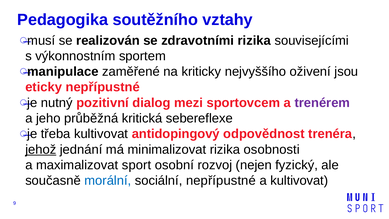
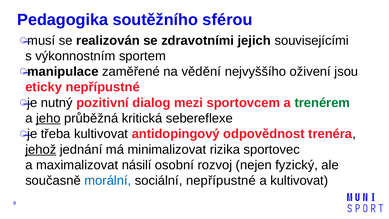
vztahy: vztahy -> sférou
zdravotními rizika: rizika -> jejich
kriticky: kriticky -> vědění
trenérem colour: purple -> green
jeho underline: none -> present
osobnosti: osobnosti -> sportovec
sport: sport -> násilí
